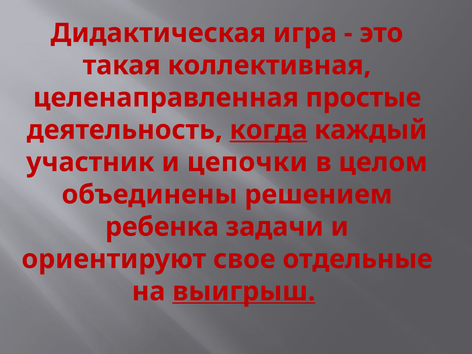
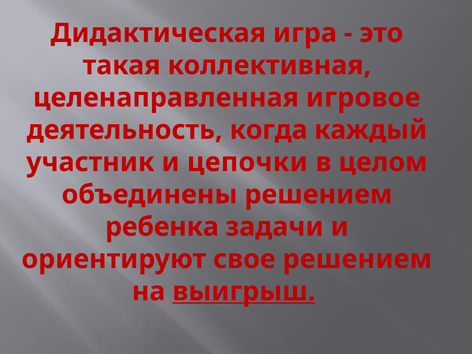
простые: простые -> игровое
когда underline: present -> none
свое отдельные: отдельные -> решением
